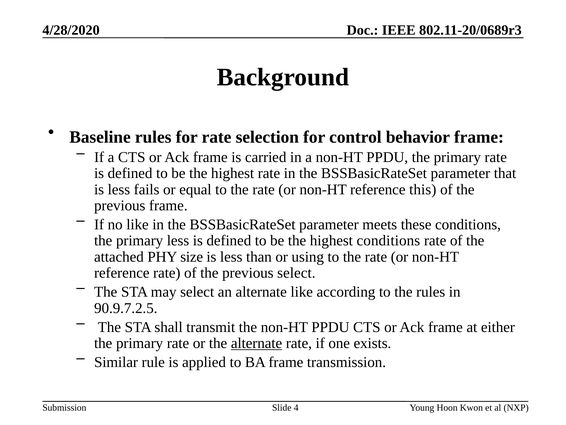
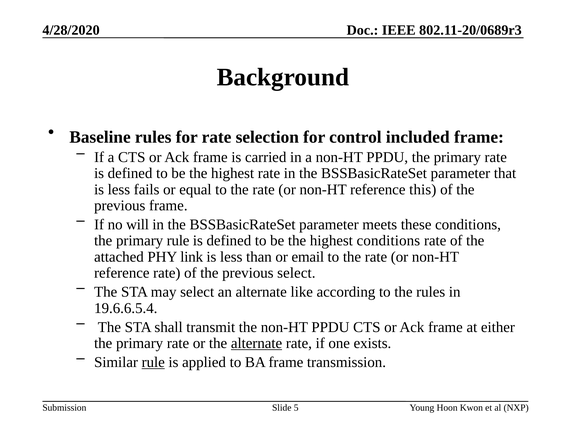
behavior: behavior -> included
no like: like -> will
primary less: less -> rule
size: size -> link
using: using -> email
90.9.7.2.5: 90.9.7.2.5 -> 19.6.6.5.4
rule at (153, 362) underline: none -> present
4: 4 -> 5
